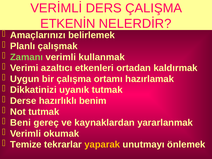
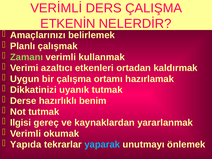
Beni: Beni -> Ilgisi
Temize: Temize -> Yapıda
yaparak colour: yellow -> light blue
